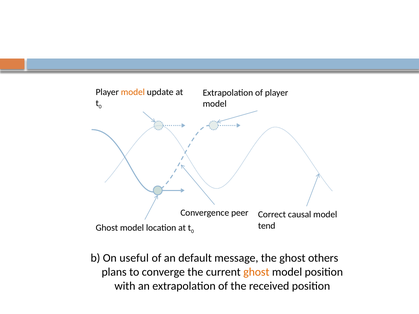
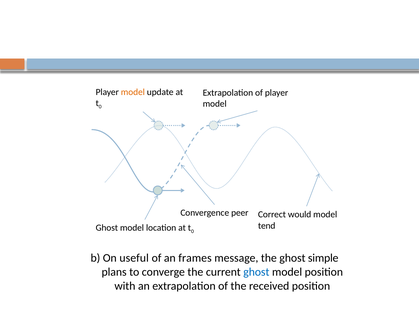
causal: causal -> would
default: default -> frames
others: others -> simple
ghost at (256, 272) colour: orange -> blue
